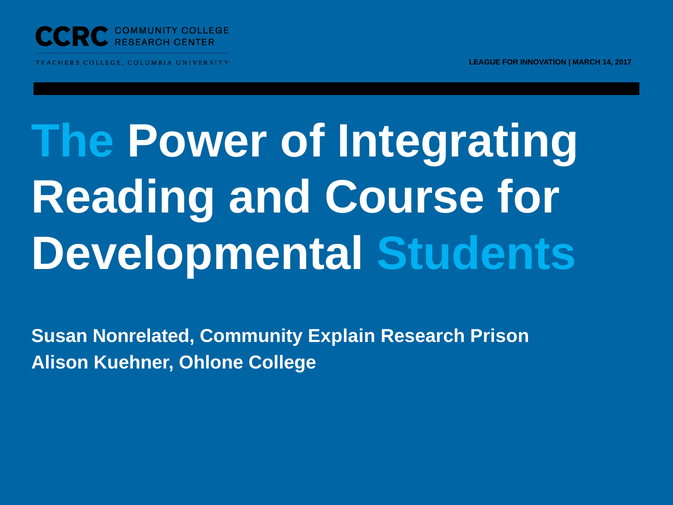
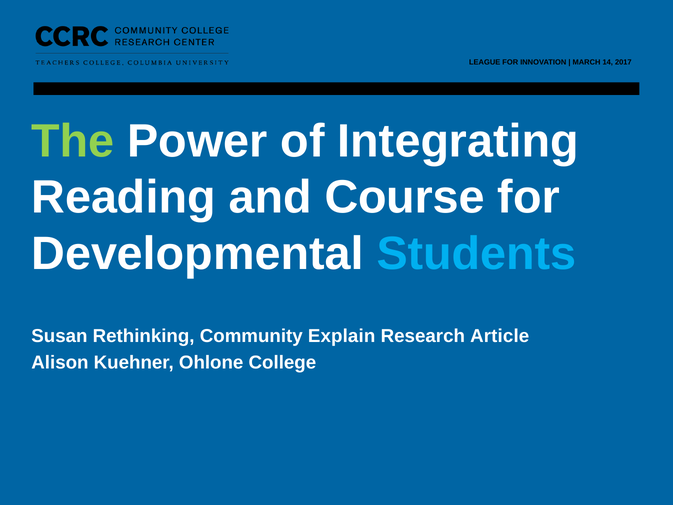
The colour: light blue -> light green
Nonrelated: Nonrelated -> Rethinking
Prison: Prison -> Article
